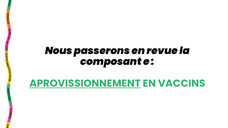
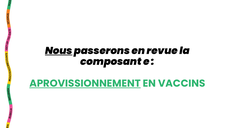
Nous underline: none -> present
